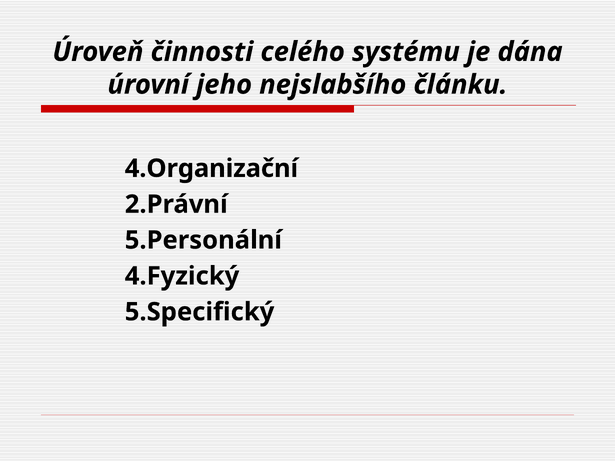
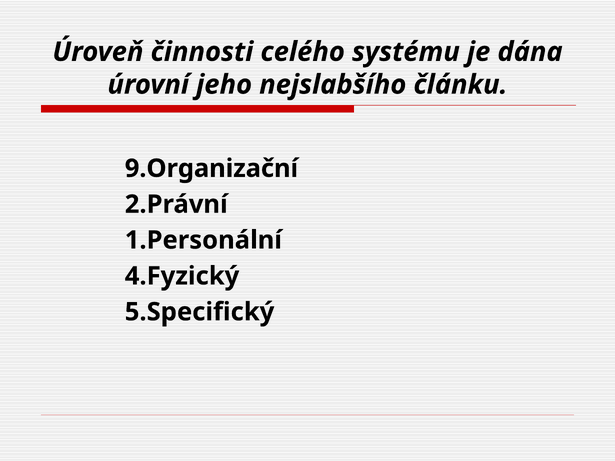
4.Organizační: 4.Organizační -> 9.Organizační
5.Personální: 5.Personální -> 1.Personální
